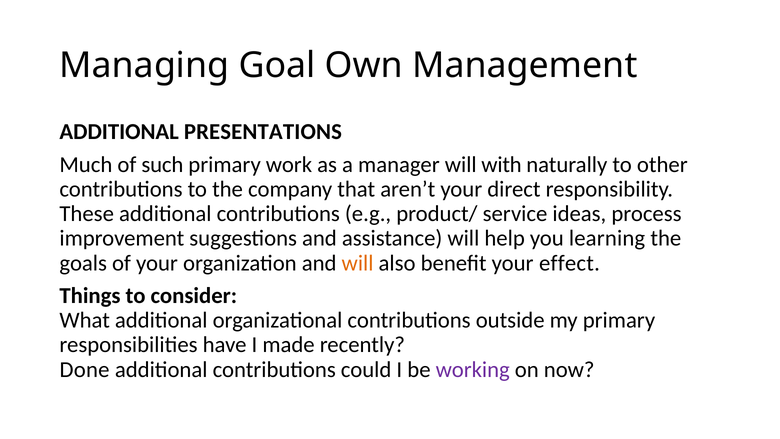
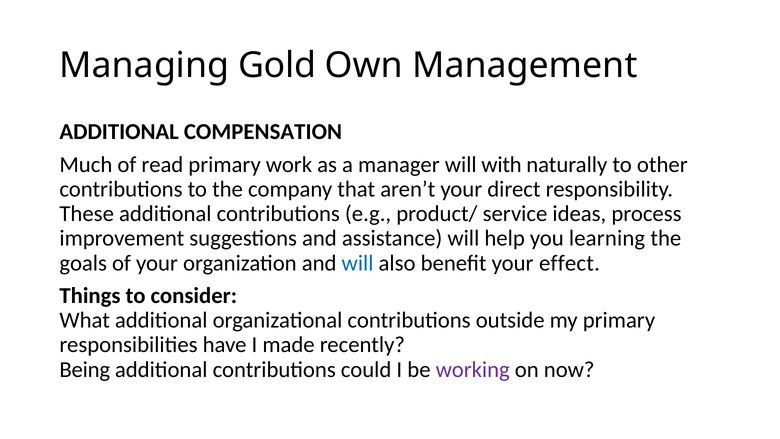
Goal: Goal -> Gold
PRESENTATIONS: PRESENTATIONS -> COMPENSATION
such: such -> read
will at (358, 263) colour: orange -> blue
Done: Done -> Being
